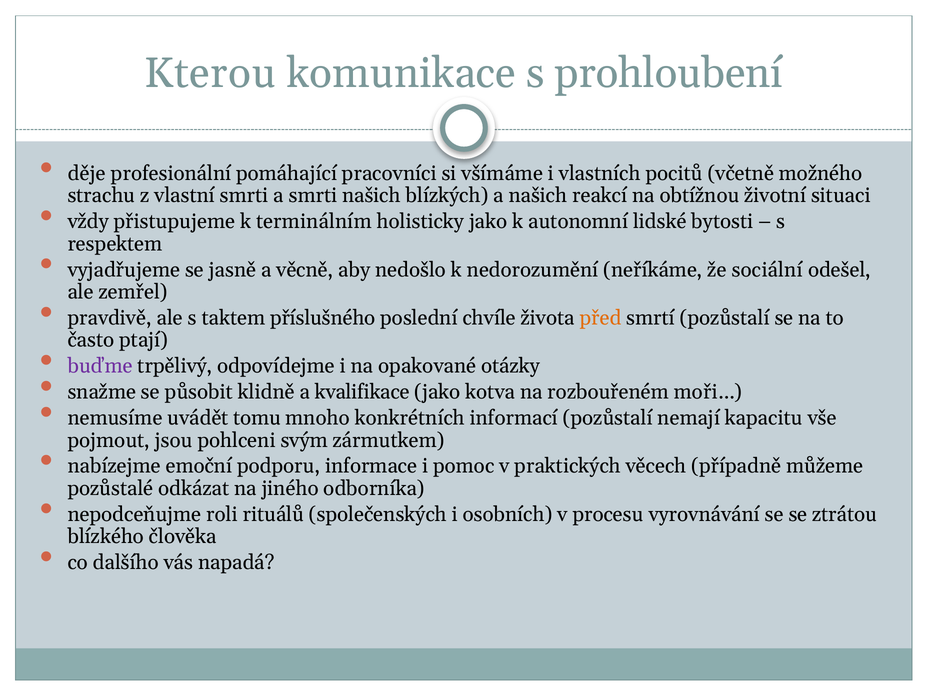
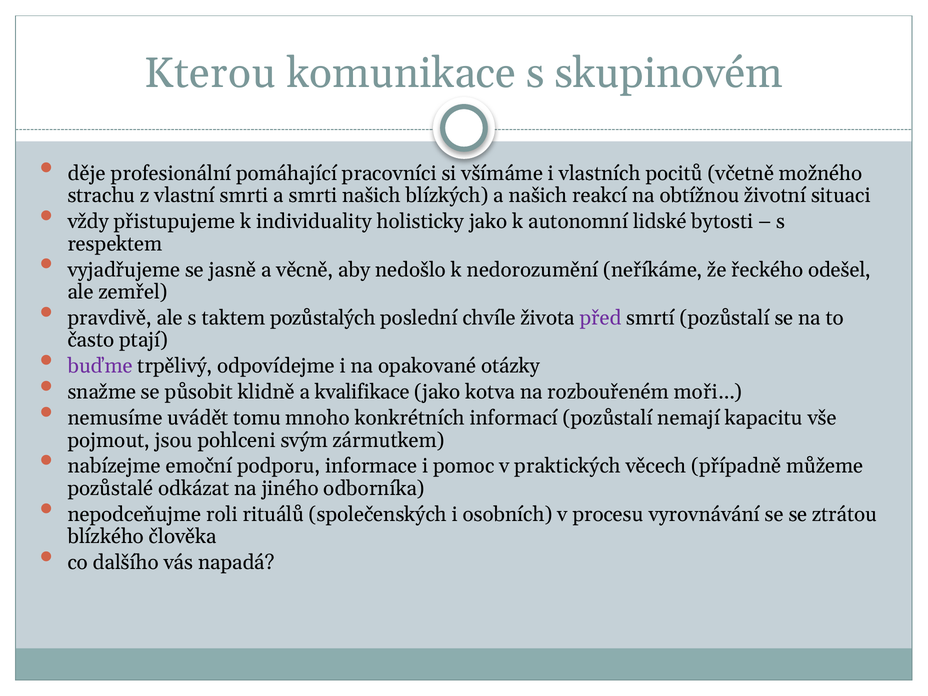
prohloubení: prohloubení -> skupinovém
terminálním: terminálním -> individuality
sociální: sociální -> řeckého
příslušného: příslušného -> pozůstalých
před colour: orange -> purple
